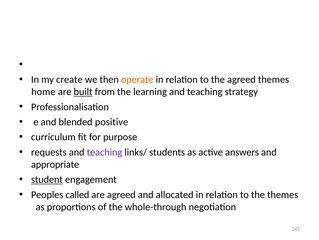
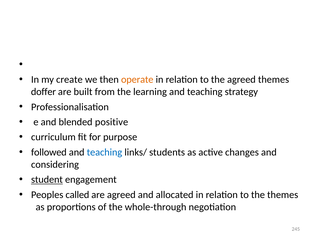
home: home -> doffer
built underline: present -> none
requests: requests -> followed
teaching at (104, 152) colour: purple -> blue
answers: answers -> changes
appropriate: appropriate -> considering
